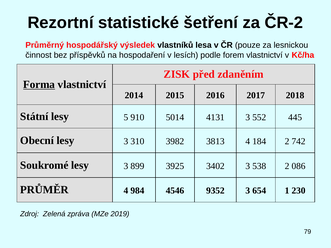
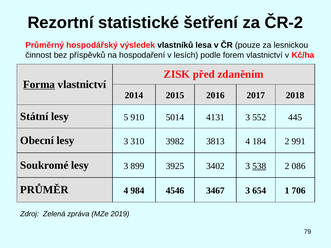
742: 742 -> 991
538 underline: none -> present
9352: 9352 -> 3467
230: 230 -> 706
